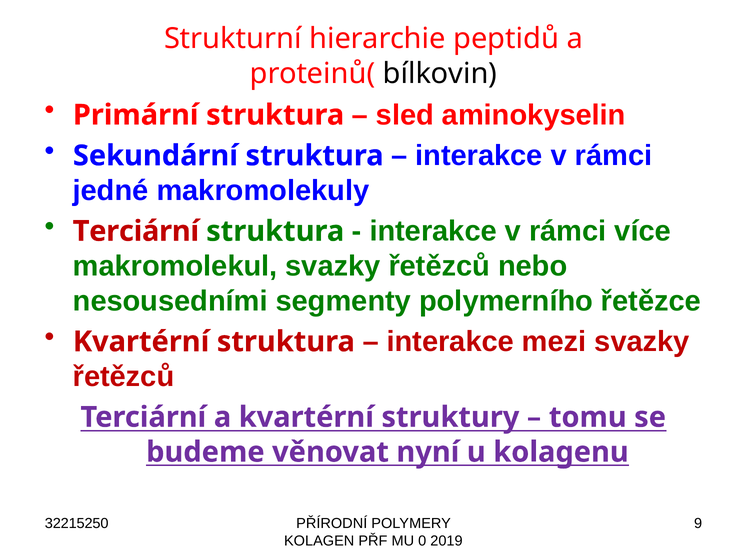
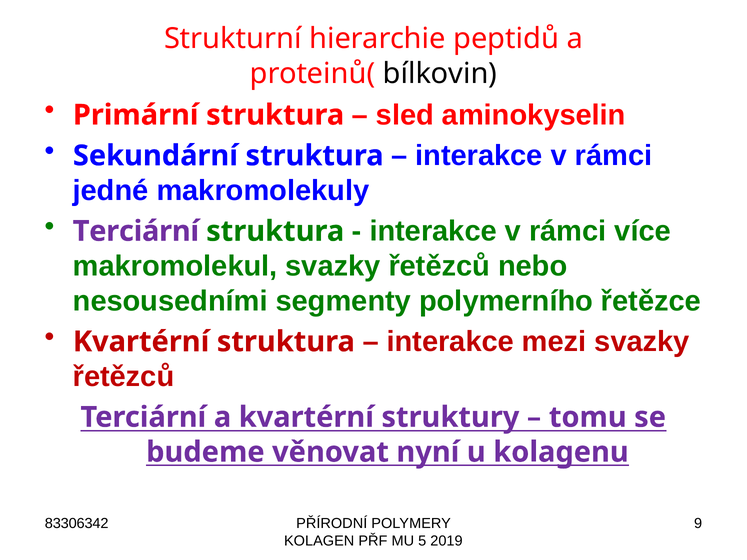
Terciární at (136, 231) colour: red -> purple
32215250: 32215250 -> 83306342
0: 0 -> 5
